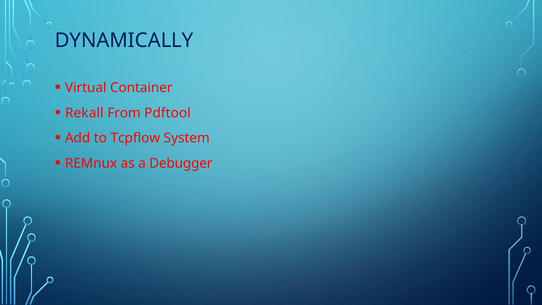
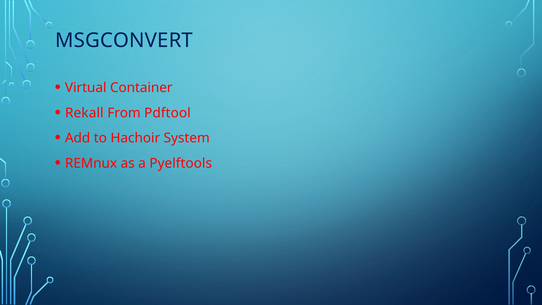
DYNAMICALLY: DYNAMICALLY -> MSGCONVERT
Tcpflow: Tcpflow -> Hachoir
Debugger: Debugger -> Pyelftools
